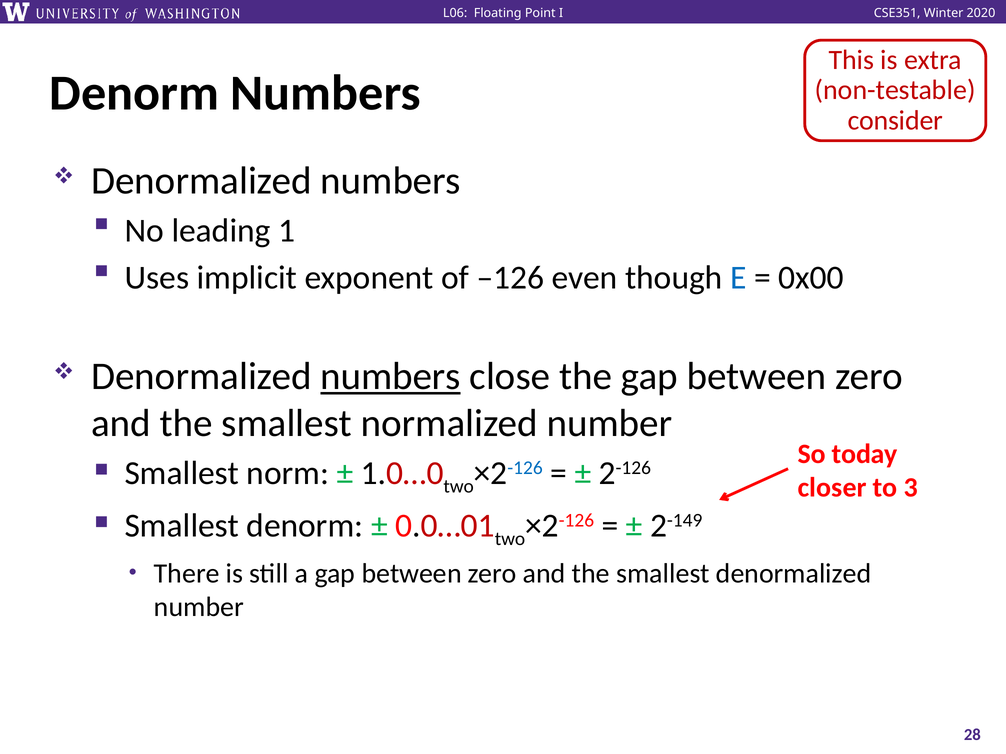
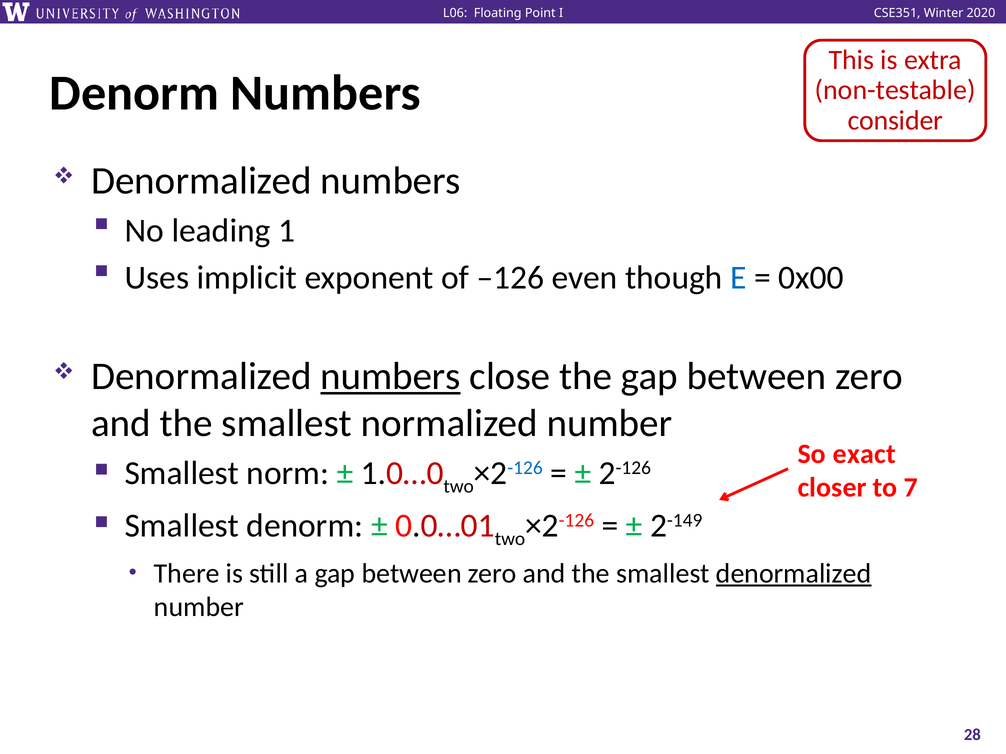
today: today -> exact
3: 3 -> 7
denormalized at (794, 574) underline: none -> present
